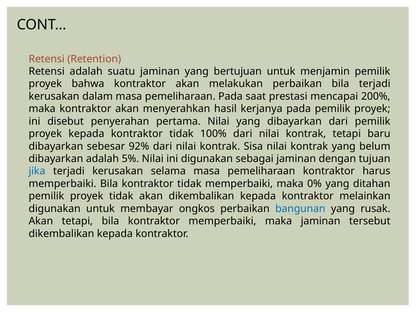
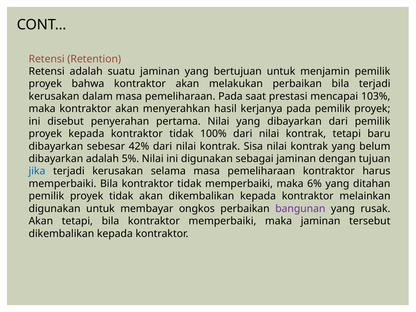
200%: 200% -> 103%
92%: 92% -> 42%
0%: 0% -> 6%
bangunan colour: blue -> purple
